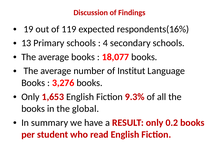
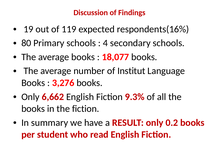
13: 13 -> 80
1,653: 1,653 -> 6,662
the global: global -> fiction
